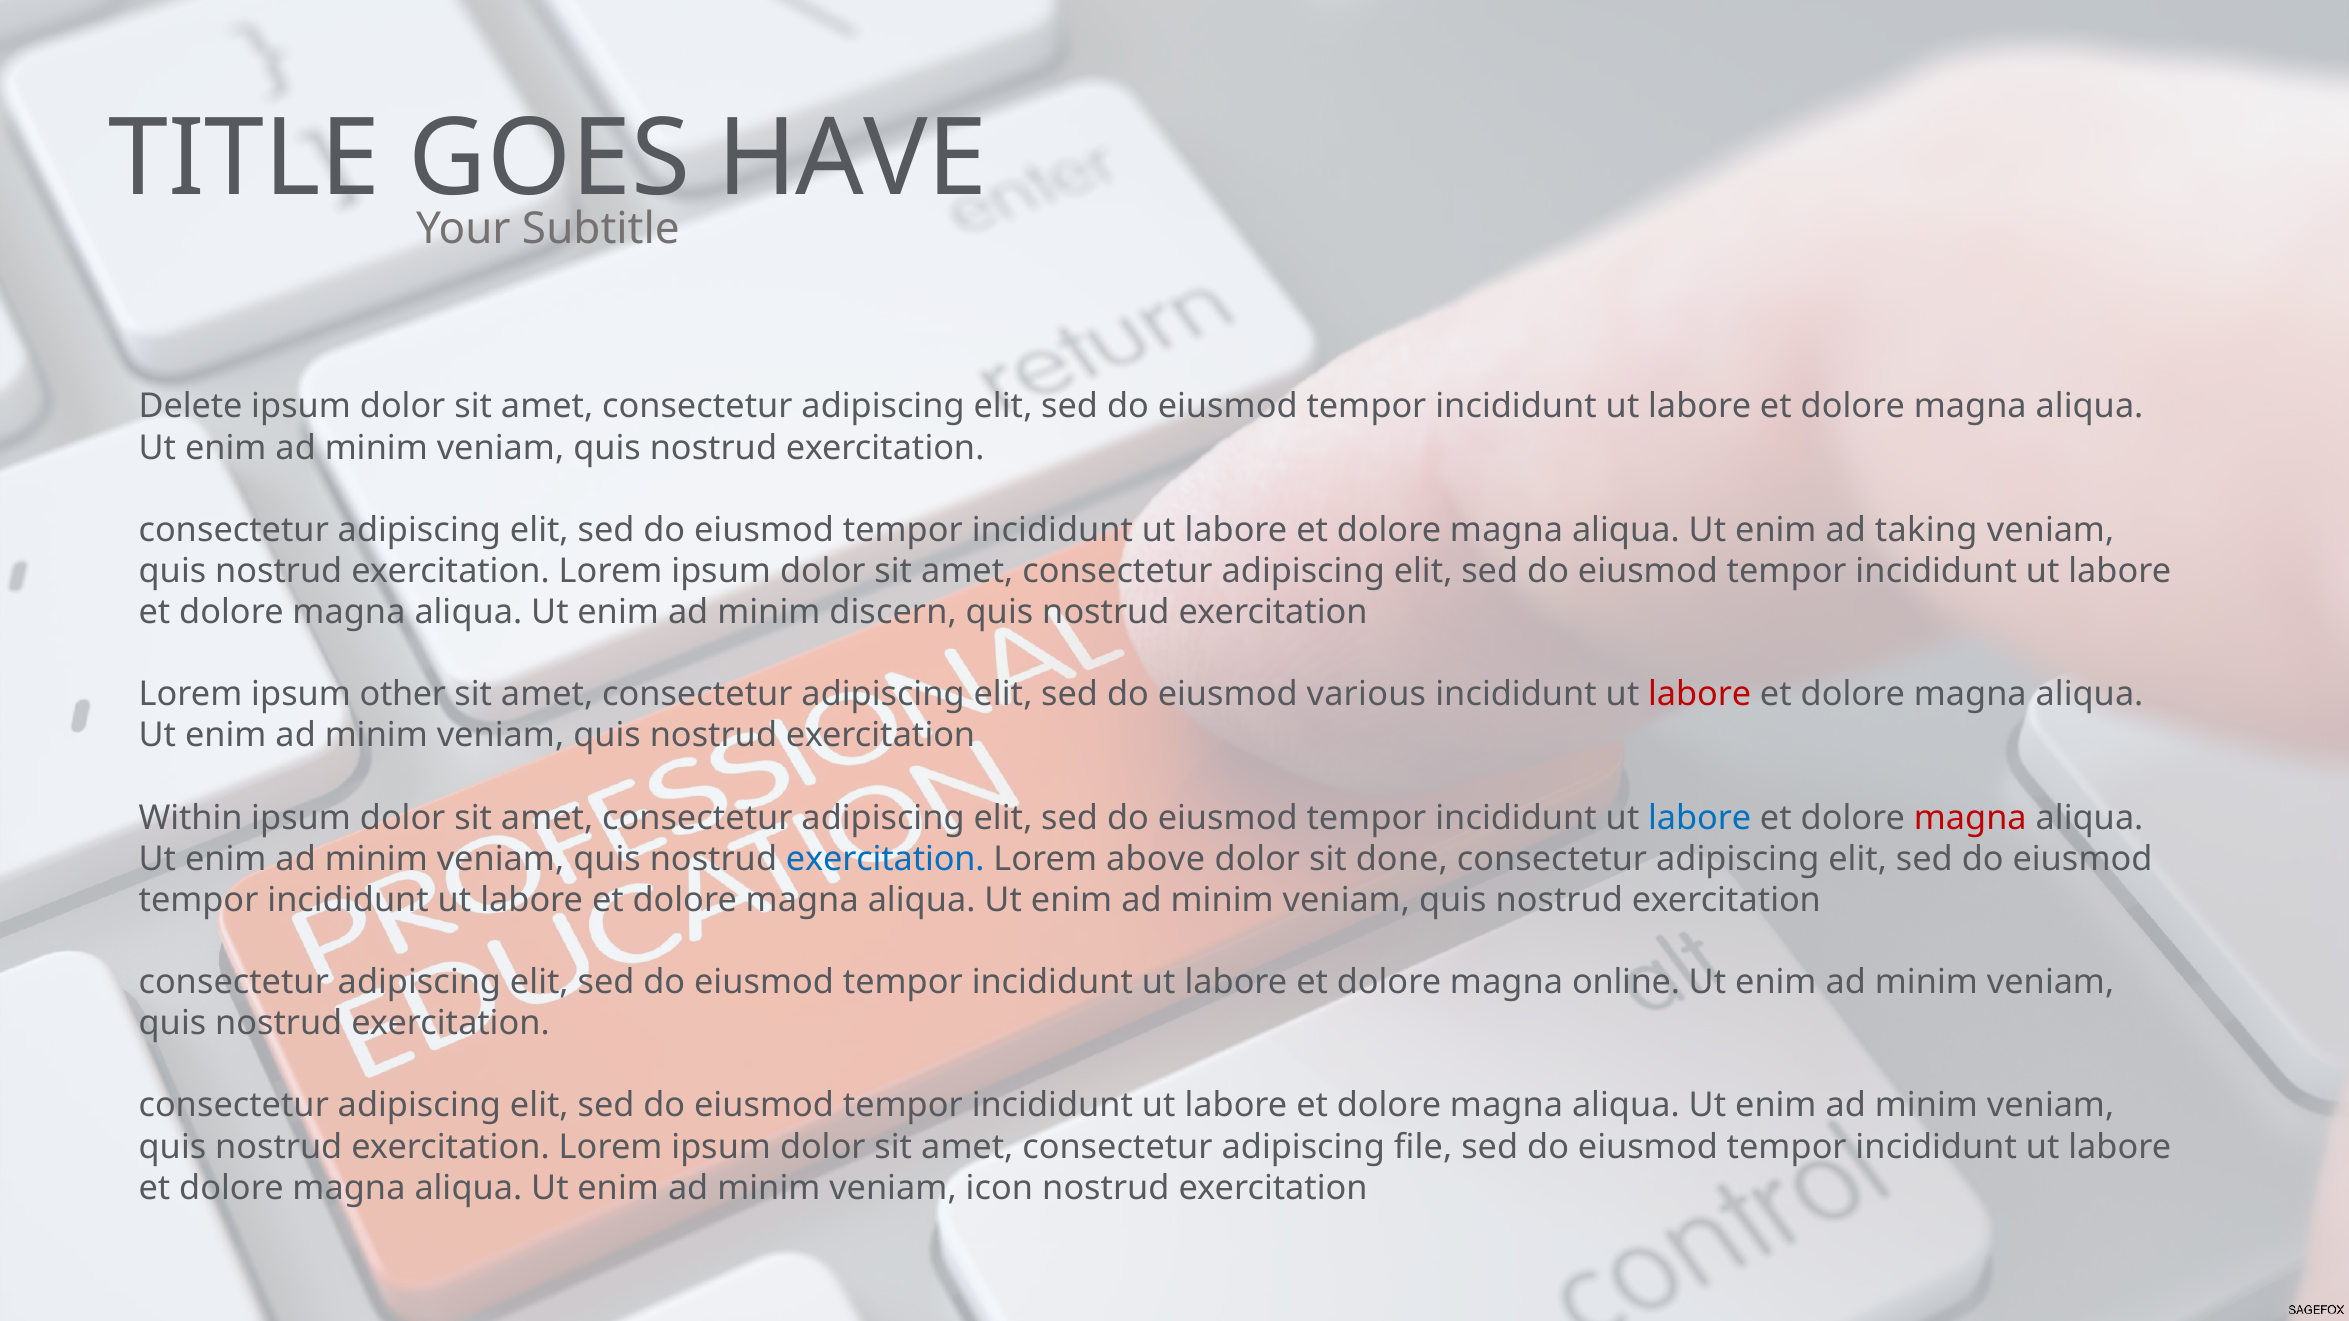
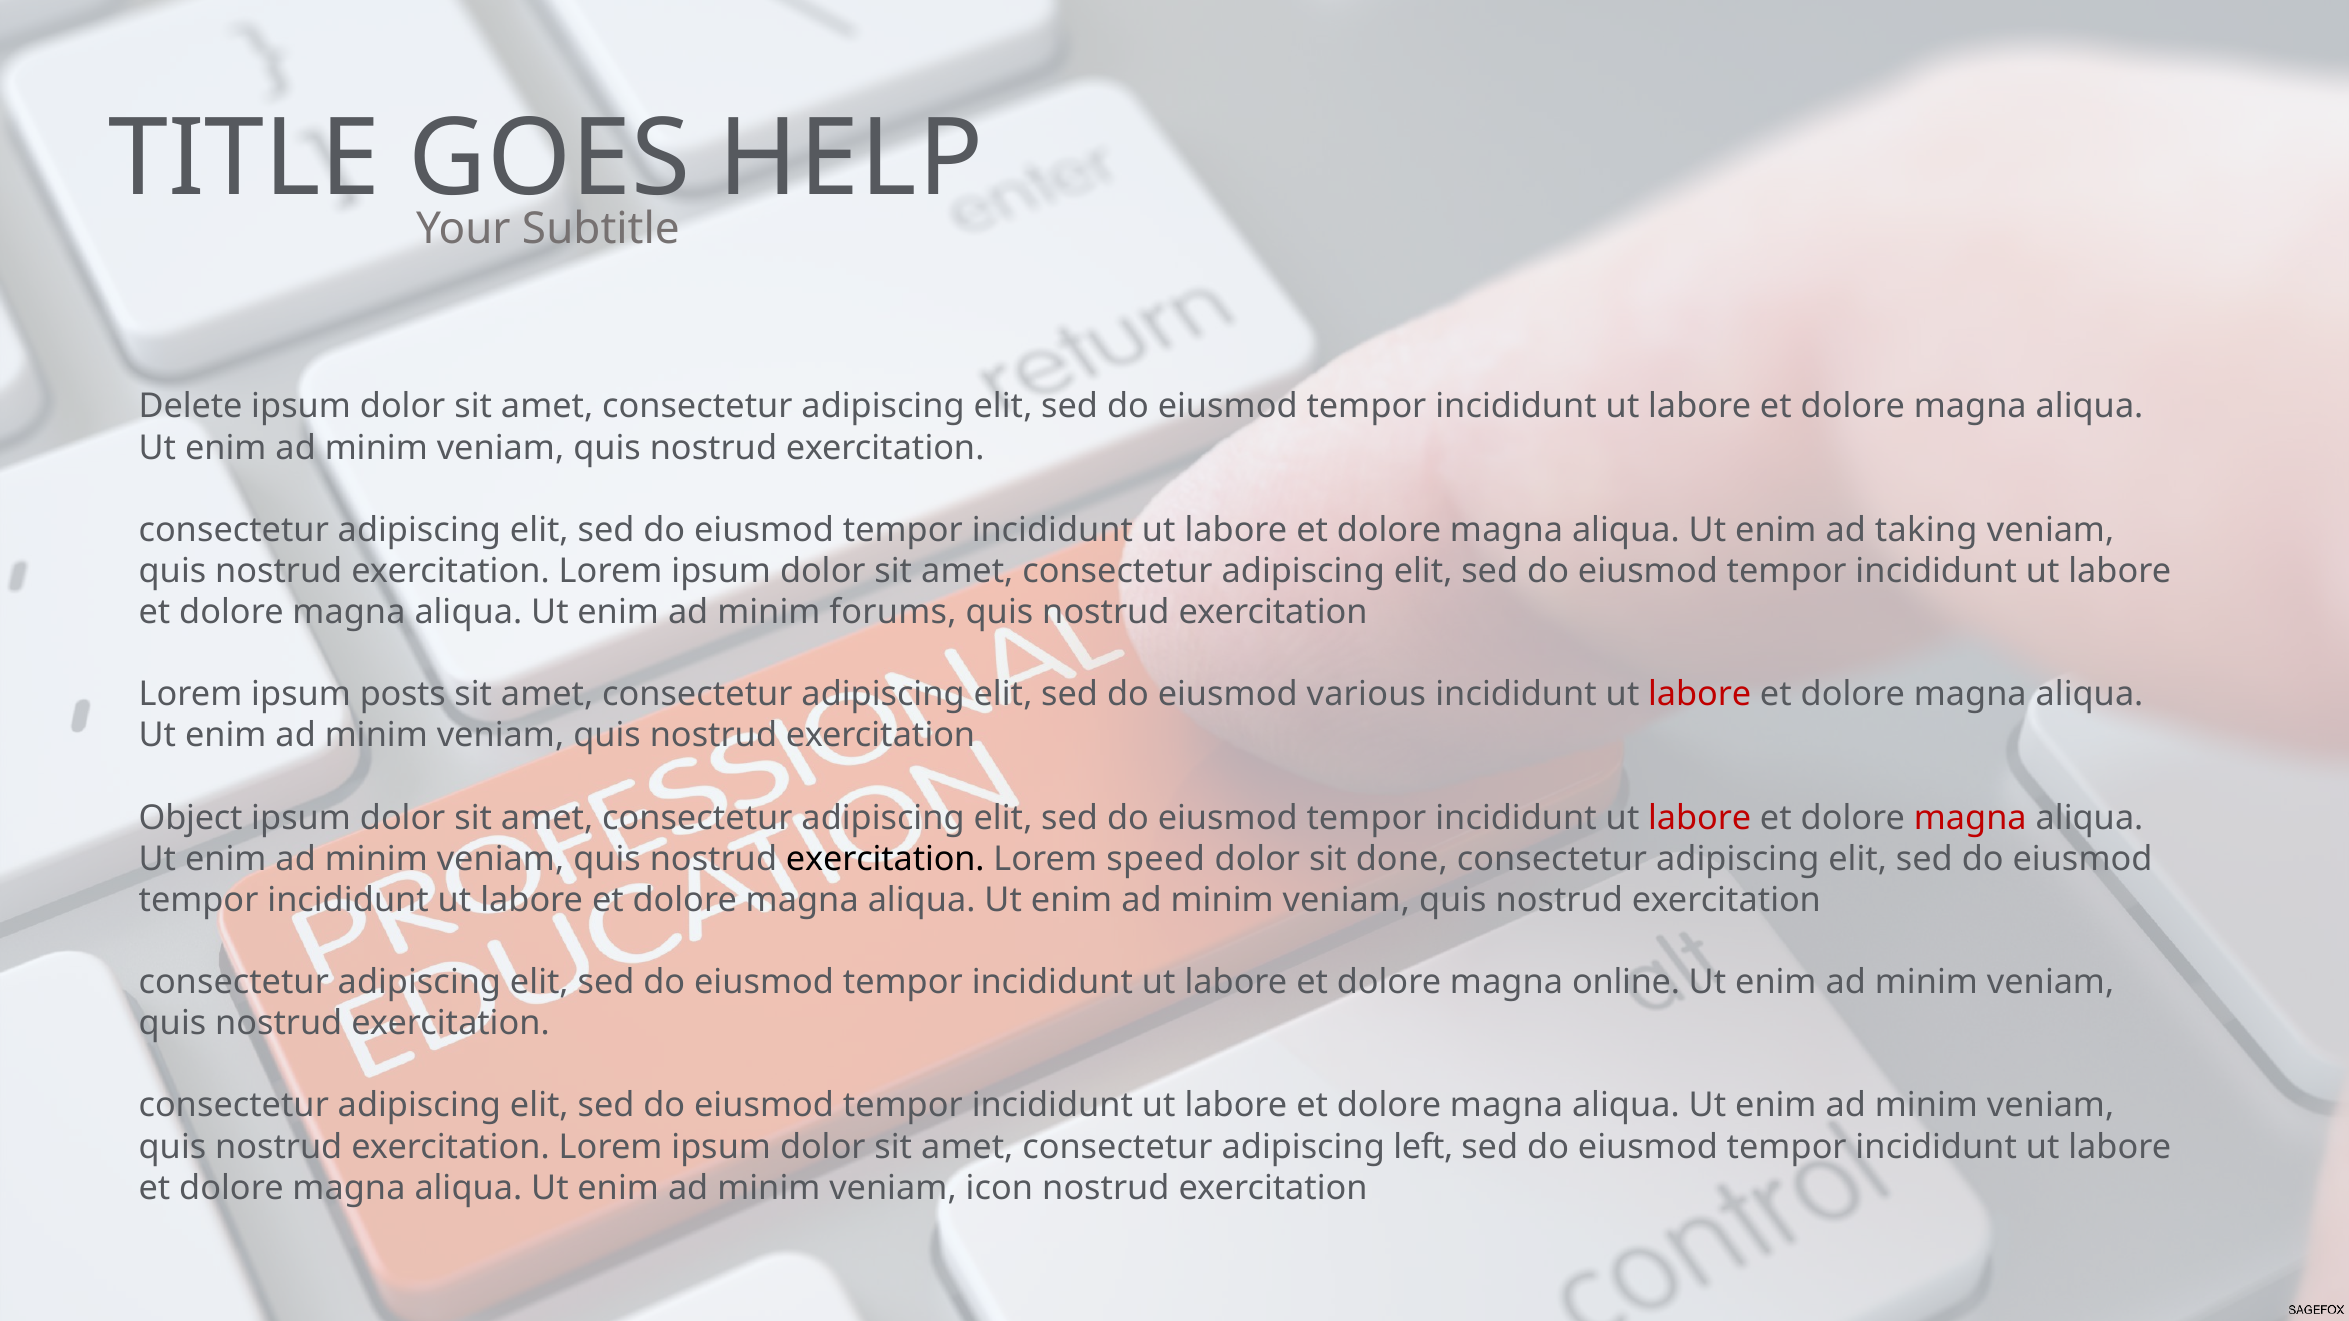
HAVE: HAVE -> HELP
discern: discern -> forums
other: other -> posts
Within: Within -> Object
labore at (1700, 818) colour: blue -> red
exercitation at (885, 859) colour: blue -> black
above: above -> speed
file: file -> left
